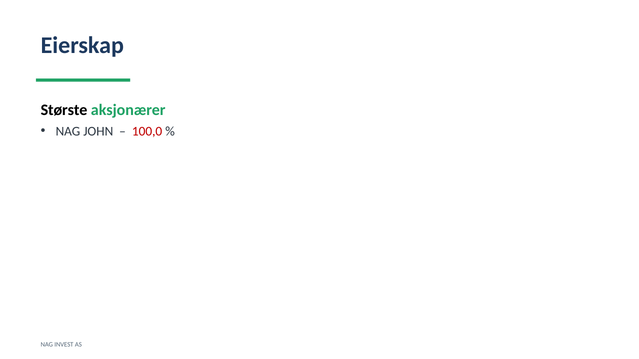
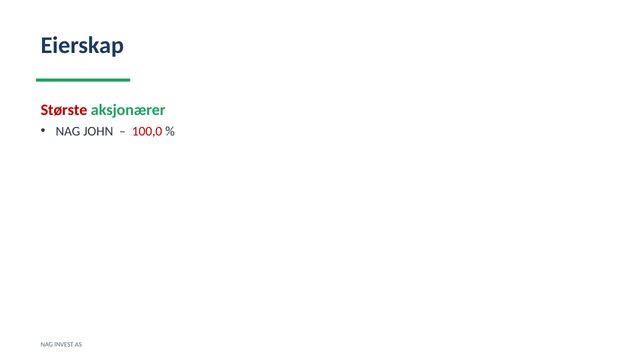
Største colour: black -> red
